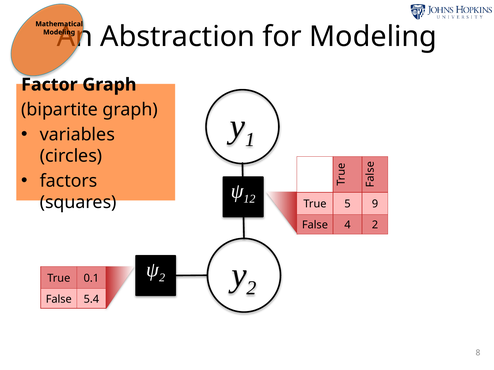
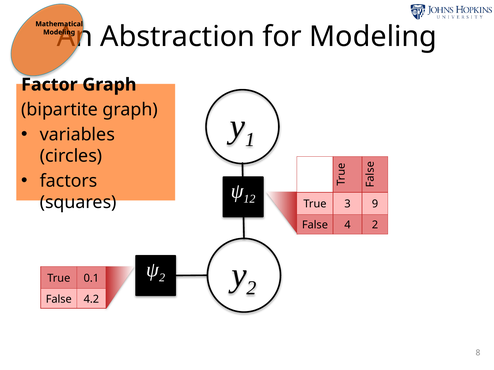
5: 5 -> 3
5.4: 5.4 -> 4.2
